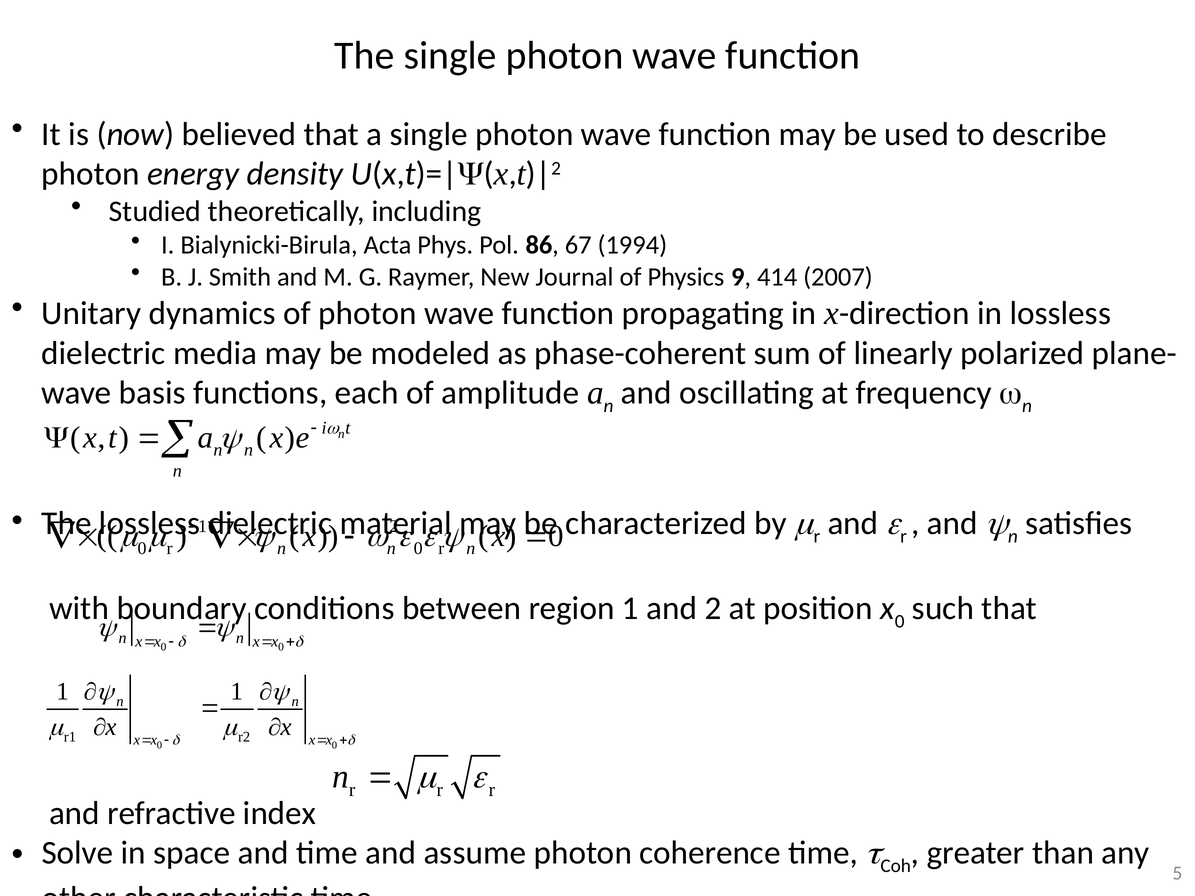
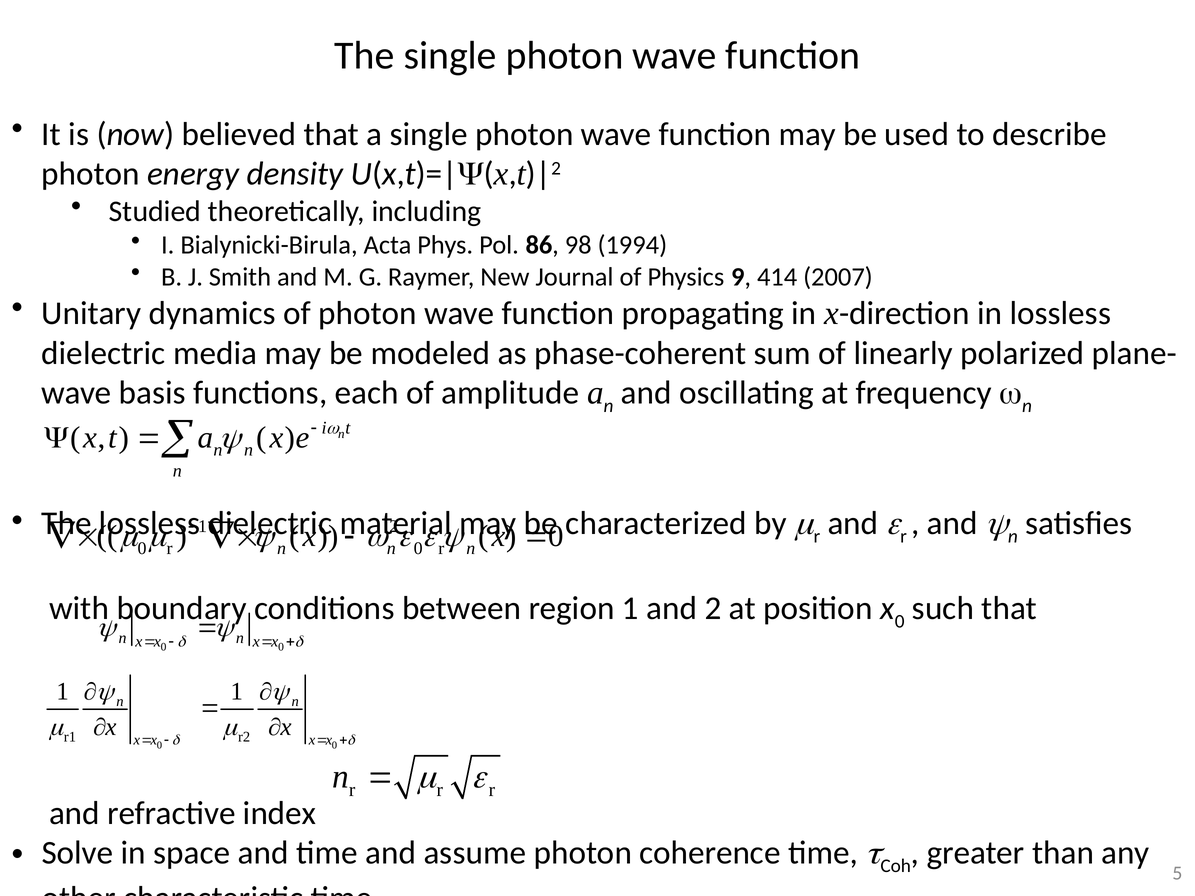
67: 67 -> 98
